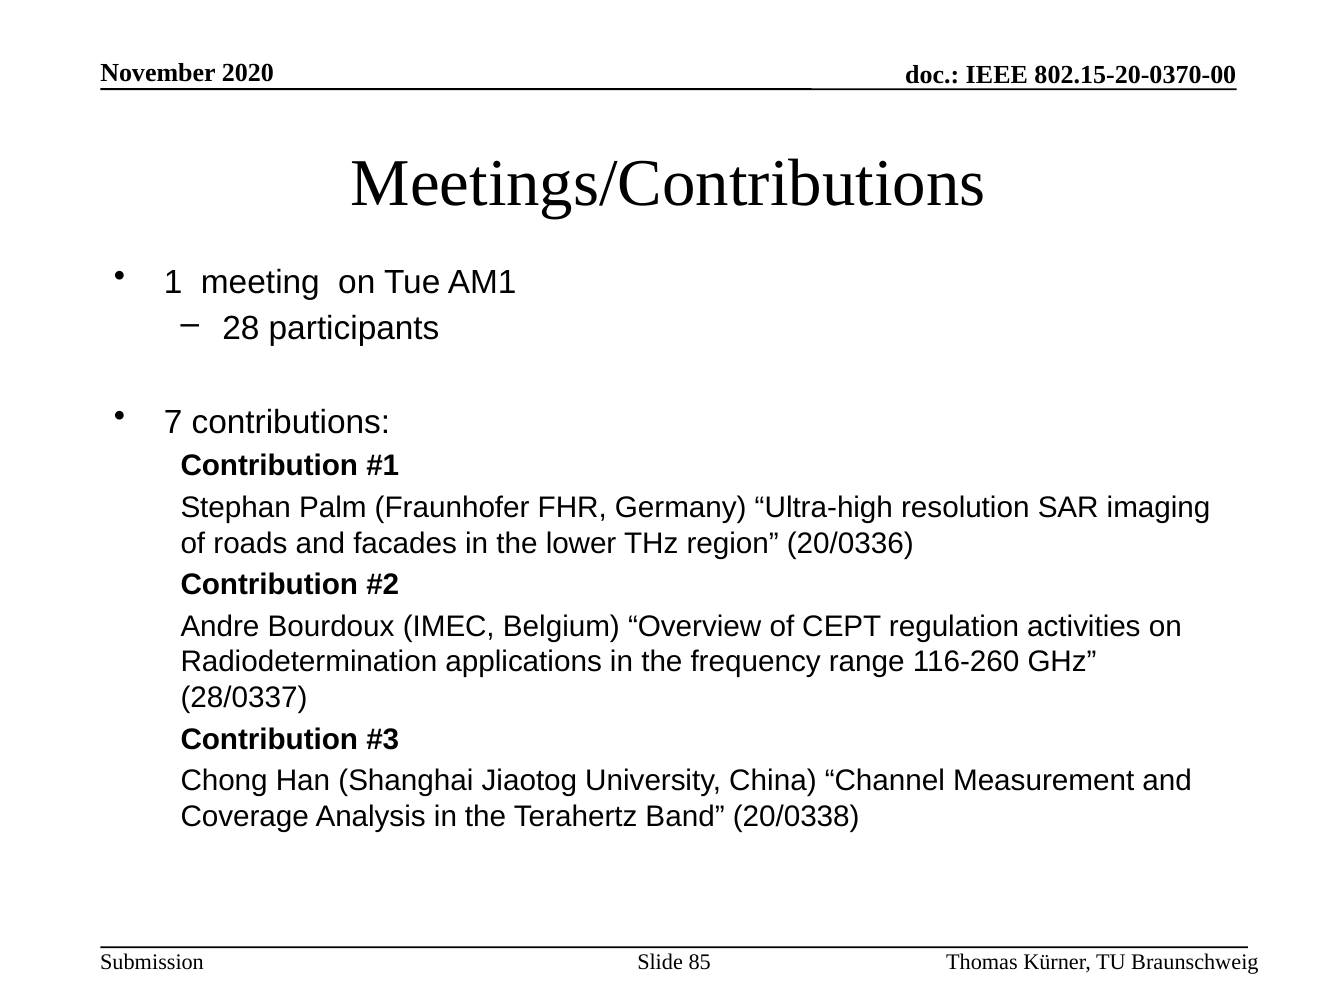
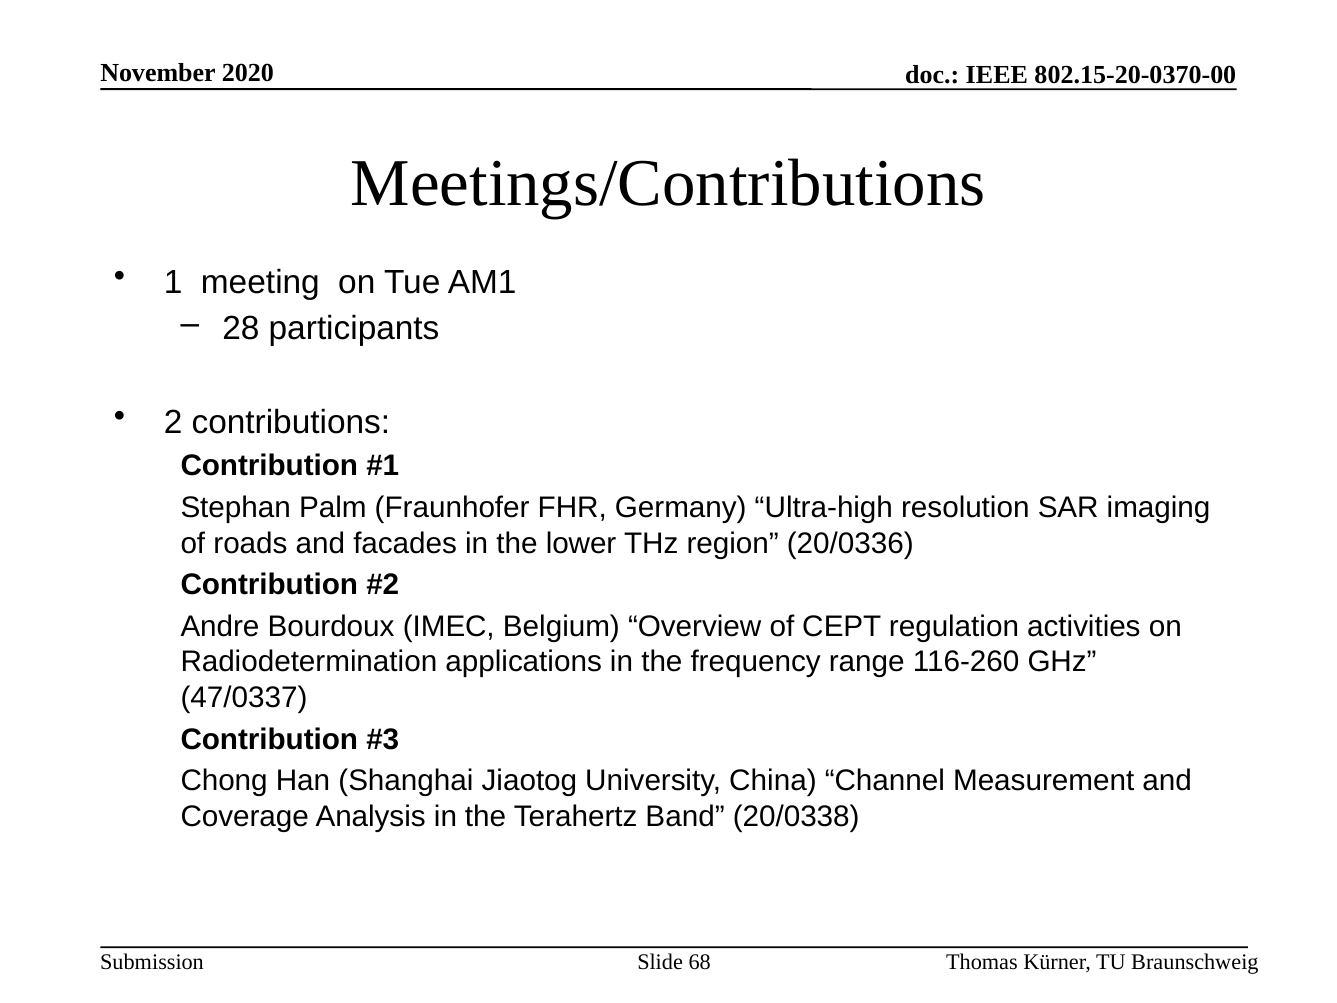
7: 7 -> 2
28/0337: 28/0337 -> 47/0337
85: 85 -> 68
